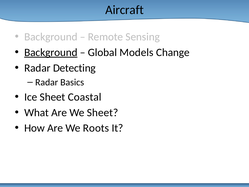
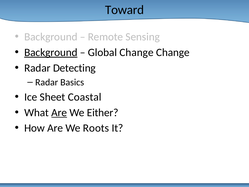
Aircraft: Aircraft -> Toward
Global Models: Models -> Change
Are at (59, 112) underline: none -> present
We Sheet: Sheet -> Either
